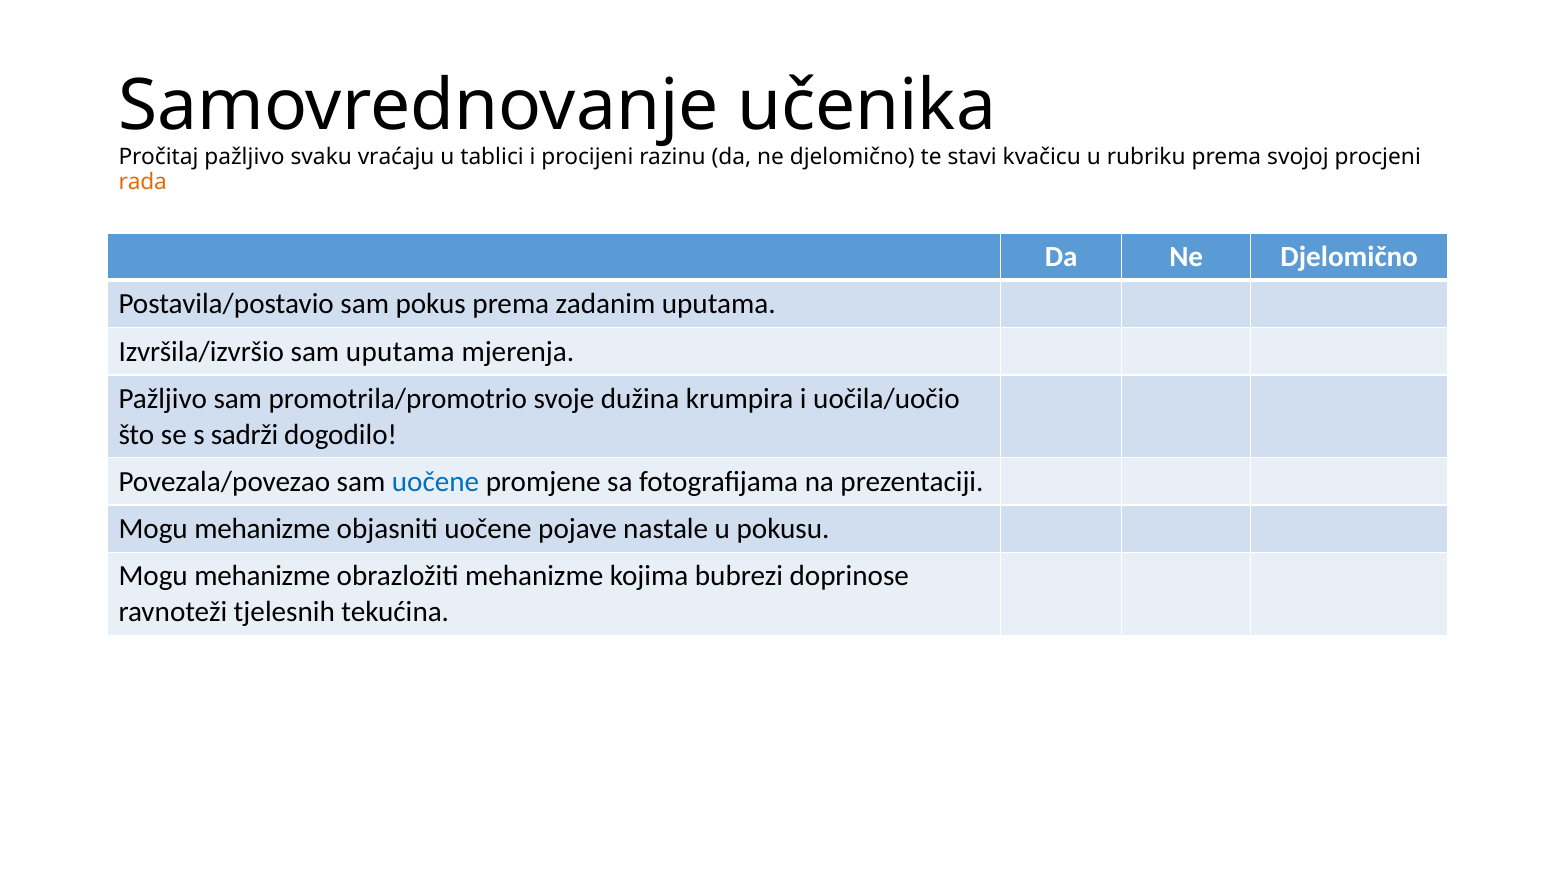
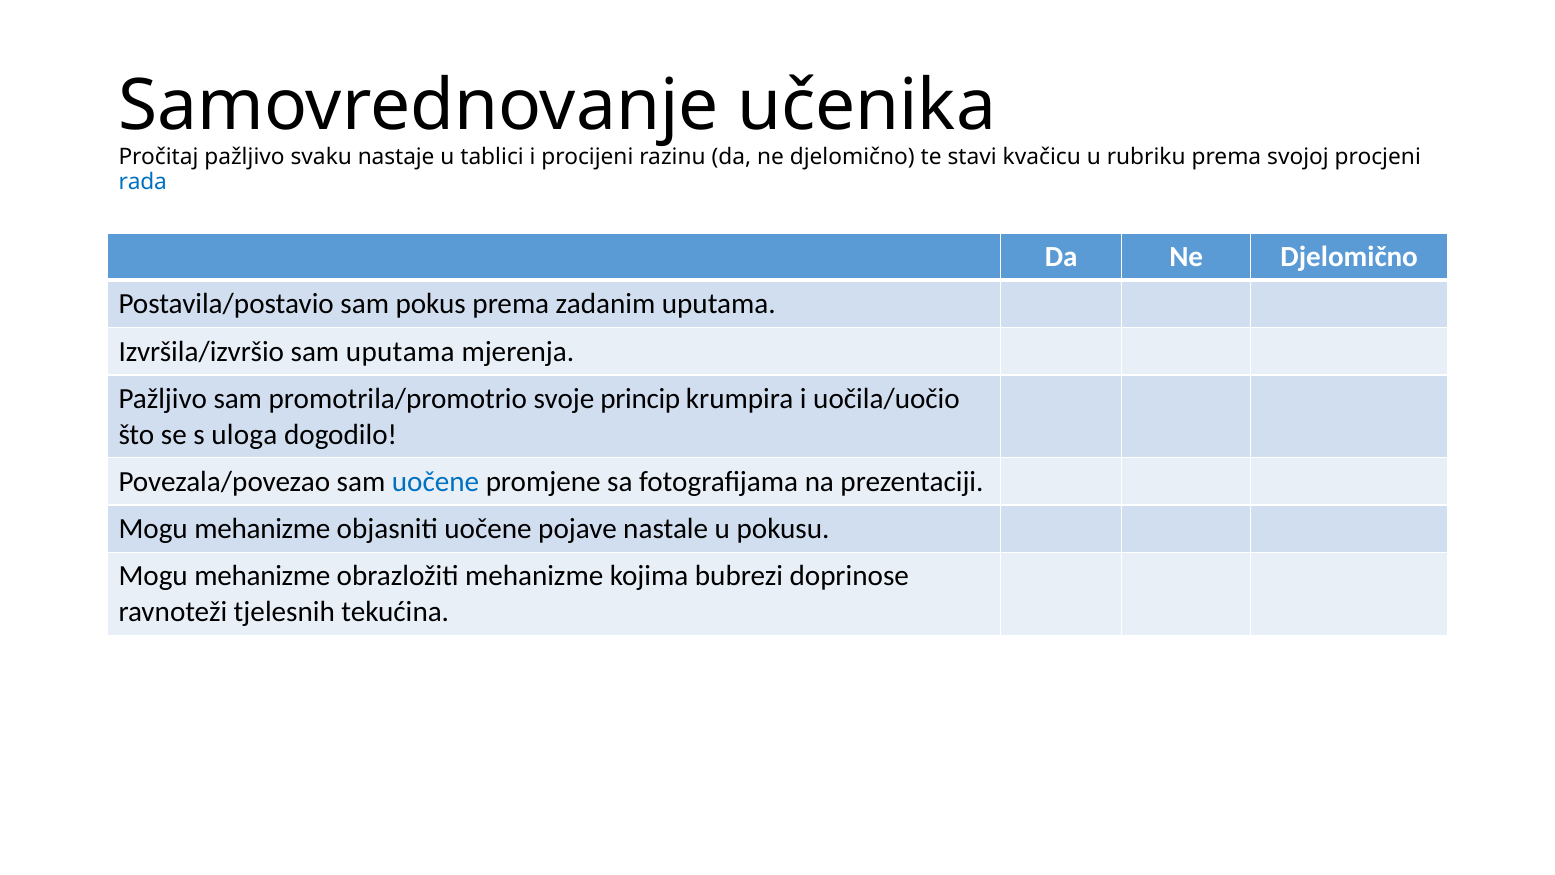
vraćaju: vraćaju -> nastaje
rada colour: orange -> blue
dužina: dužina -> princip
sadrži: sadrži -> uloga
